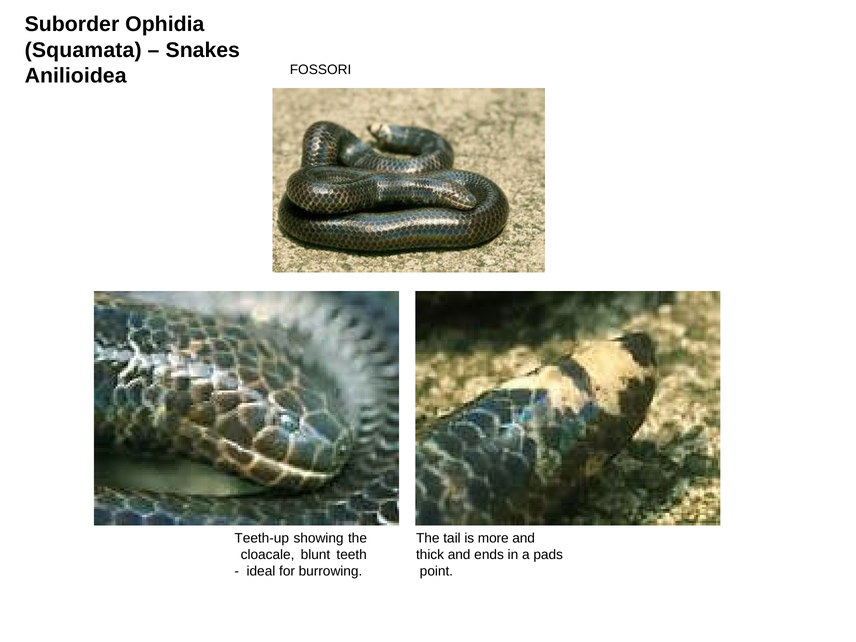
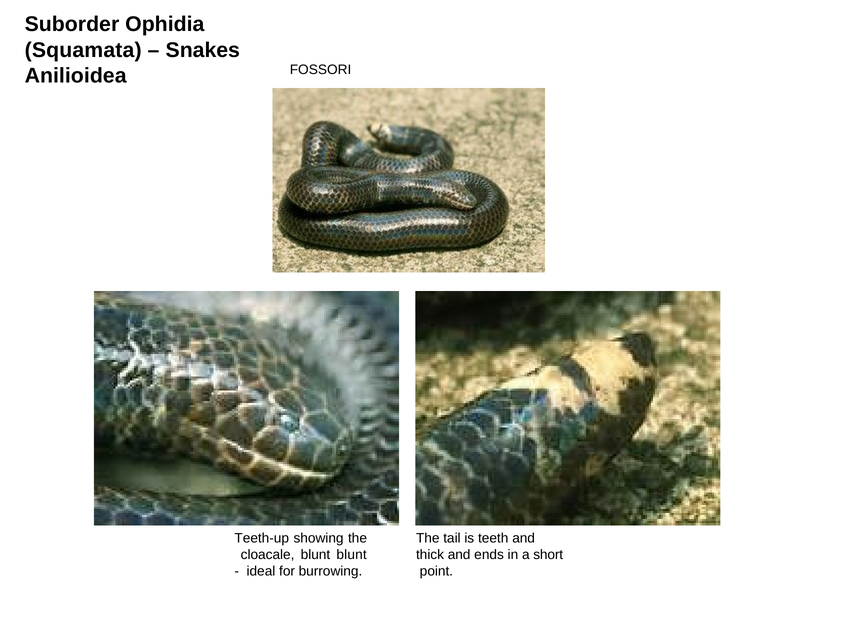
more: more -> teeth
blunt teeth: teeth -> blunt
pads: pads -> short
